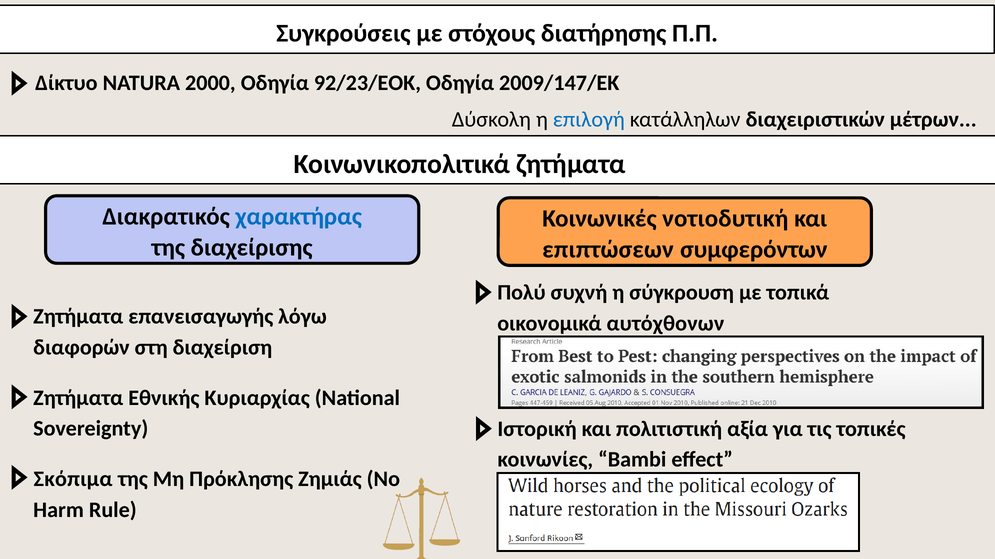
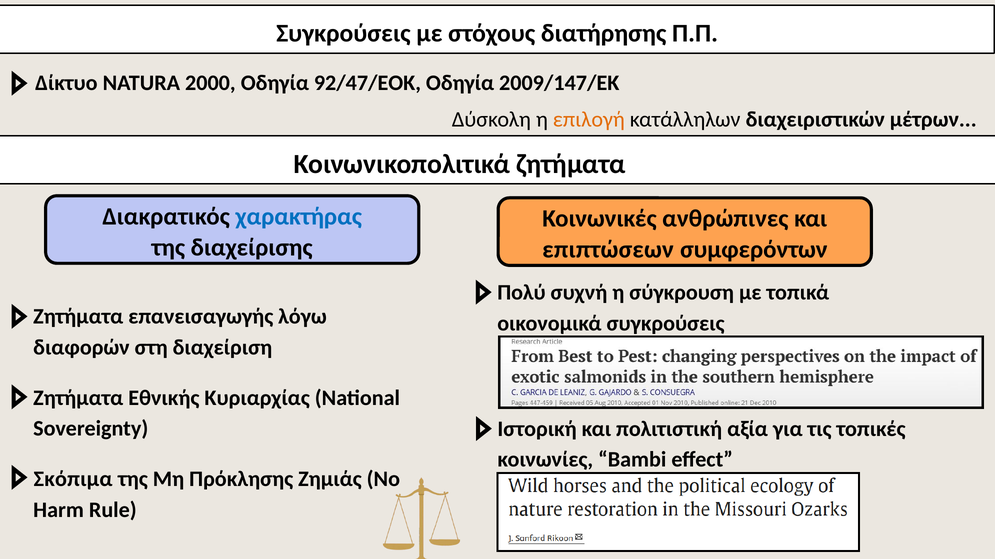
92/23/ΕΟΚ: 92/23/ΕΟΚ -> 92/47/ΕΟΚ
επιλογή colour: blue -> orange
νοτιοδυτική: νοτιοδυτική -> ανθρώπινες
οικονομικά αυτόχθονων: αυτόχθονων -> συγκρούσεις
